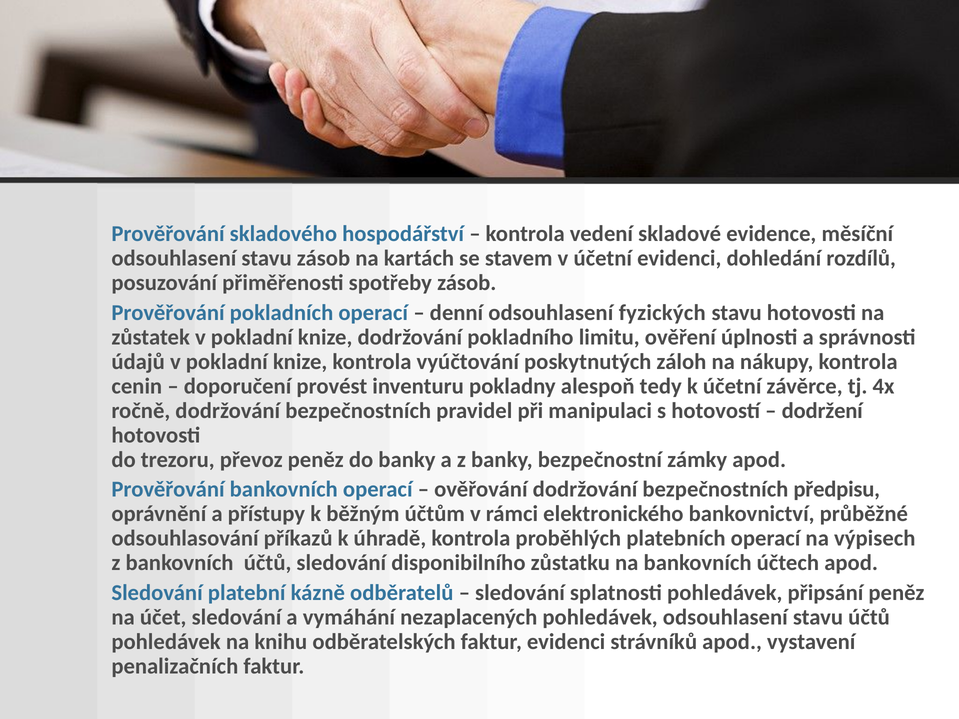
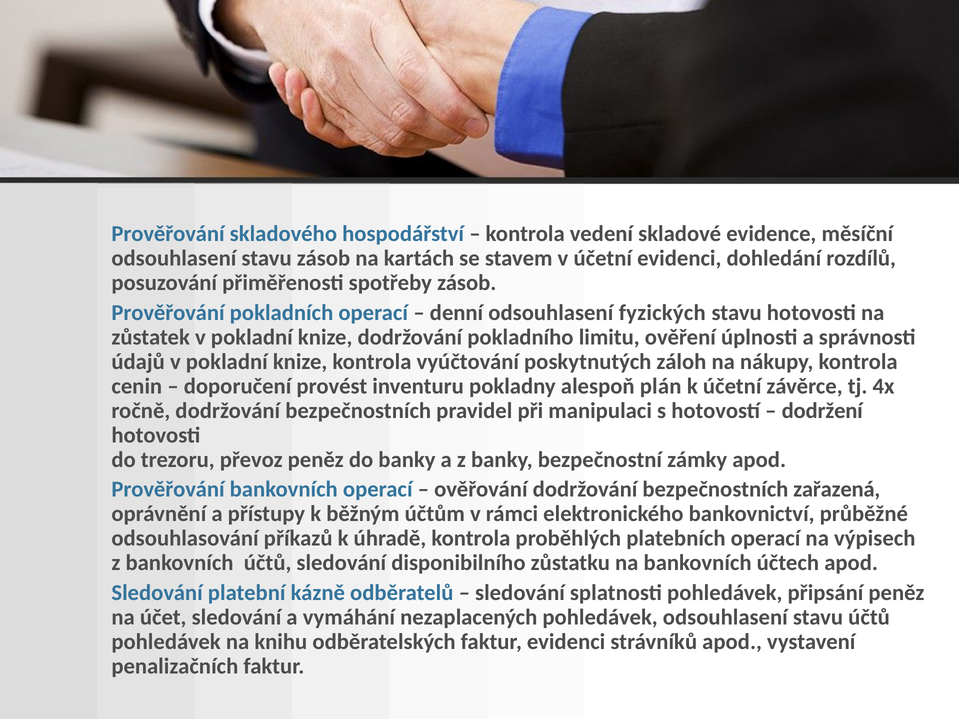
tedy: tedy -> plán
předpisu: předpisu -> zařazená
